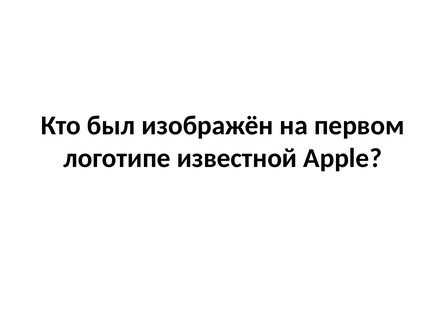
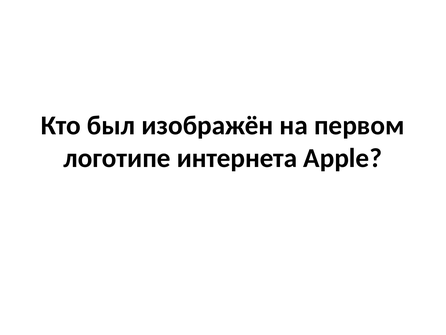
известной: известной -> интернета
